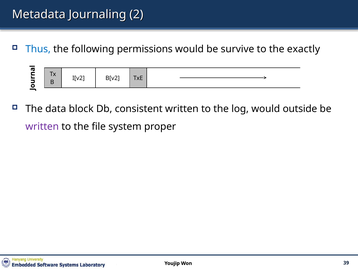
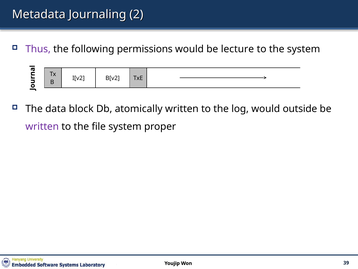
Thus colour: blue -> purple
survive: survive -> lecture
the exactly: exactly -> system
consistent: consistent -> atomically
